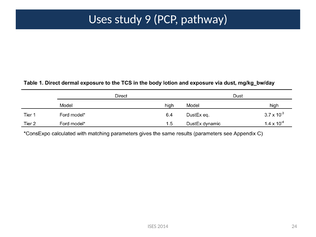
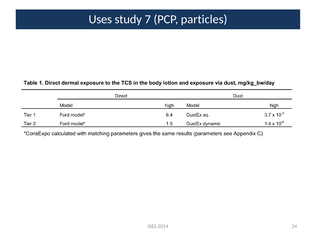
9: 9 -> 7
pathway: pathway -> particles
